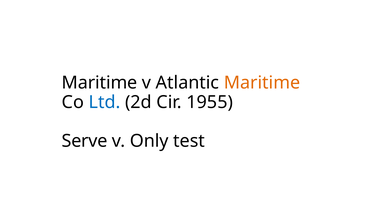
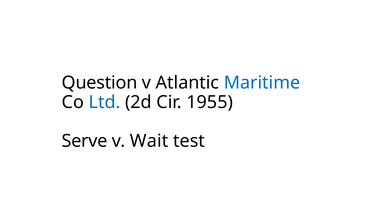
Maritime at (100, 83): Maritime -> Question
Maritime at (262, 83) colour: orange -> blue
Only: Only -> Wait
